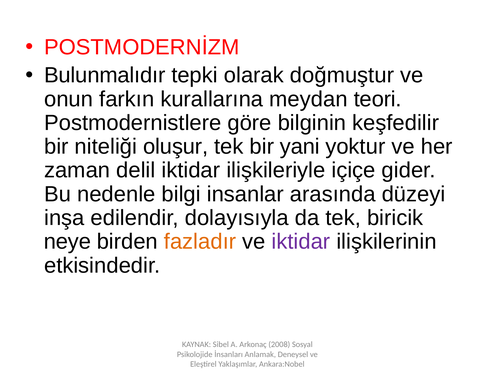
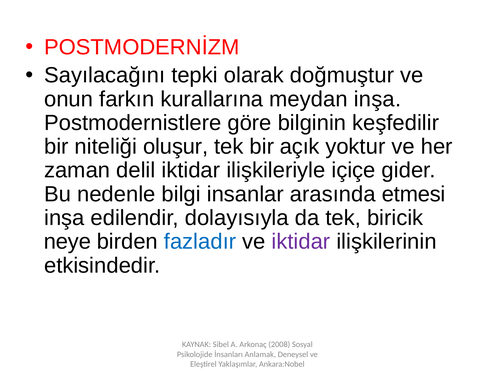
Bulunmalıdır: Bulunmalıdır -> Sayılacağını
meydan teori: teori -> inşa
yani: yani -> açık
düzeyi: düzeyi -> etmesi
fazladır colour: orange -> blue
